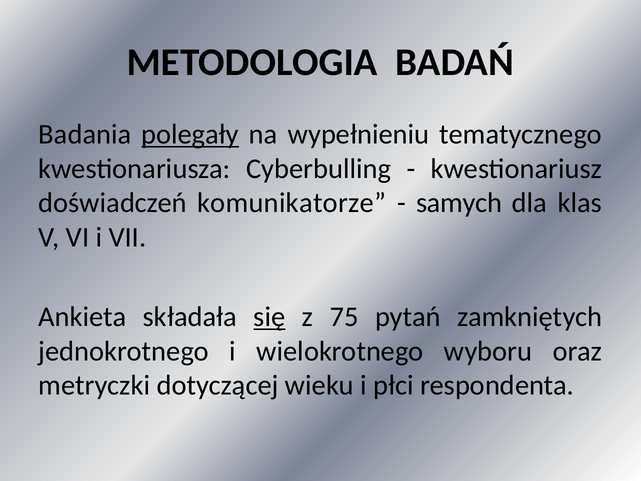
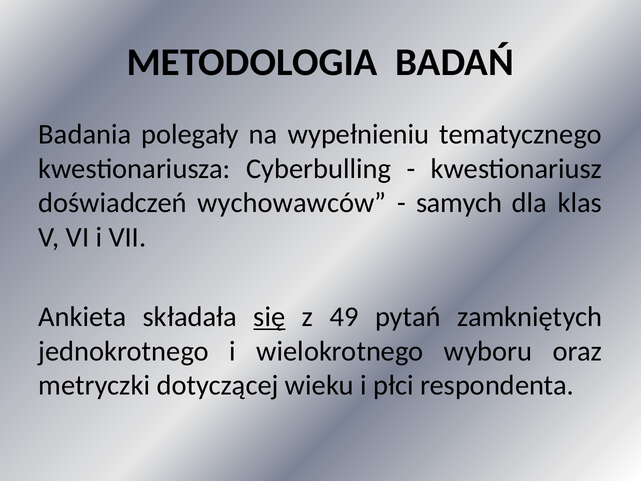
polegały underline: present -> none
komunikatorze: komunikatorze -> wychowawców
75: 75 -> 49
